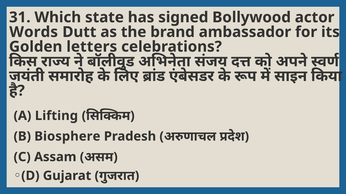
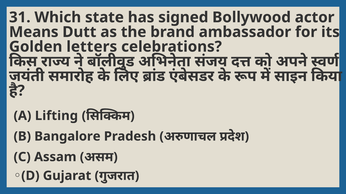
Words: Words -> Means
Biosphere: Biosphere -> Bangalore
